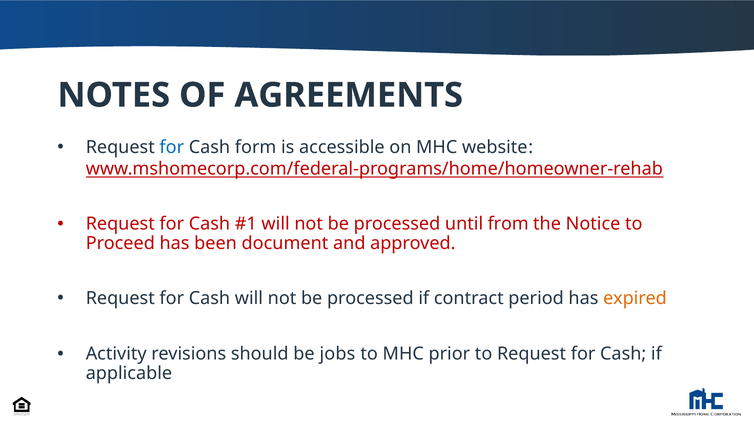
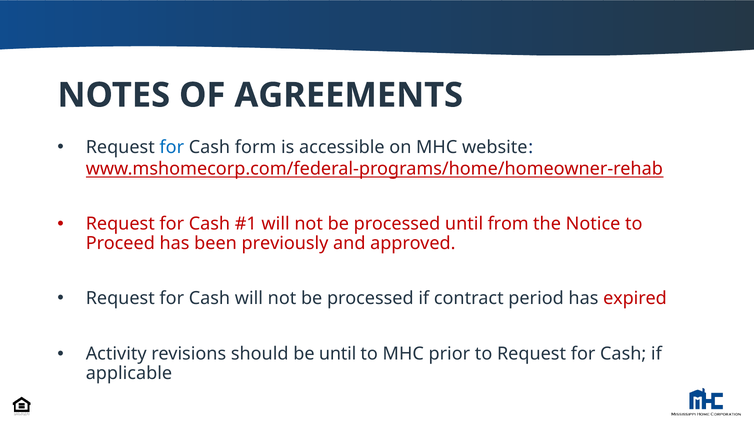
document: document -> previously
expired colour: orange -> red
be jobs: jobs -> until
